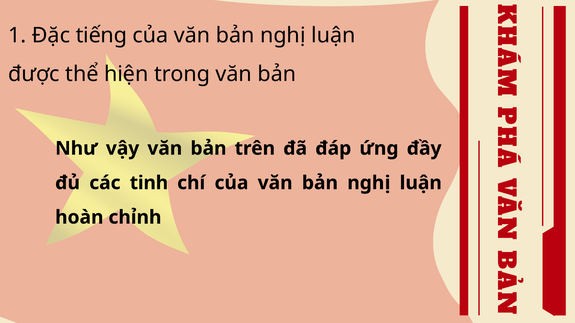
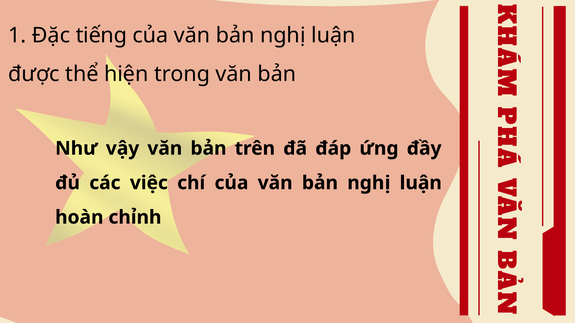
tinh: tinh -> việc
